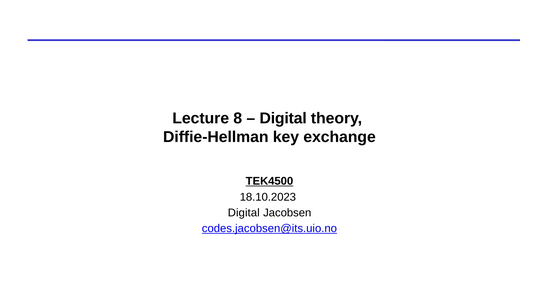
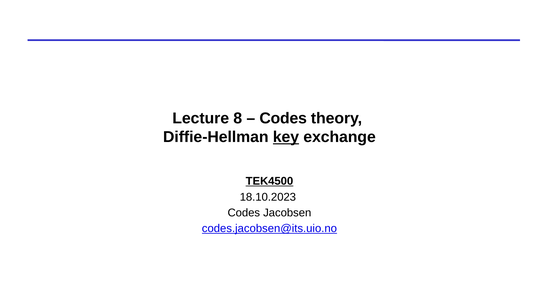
Digital at (283, 118): Digital -> Codes
key underline: none -> present
Digital at (244, 213): Digital -> Codes
